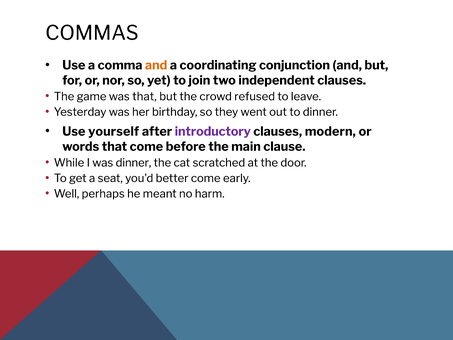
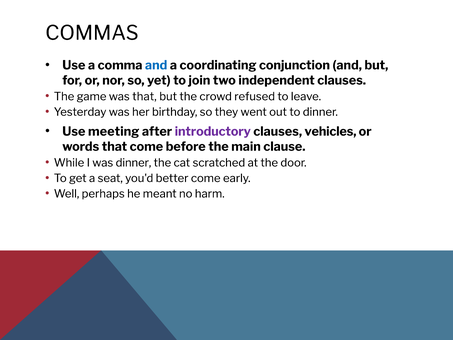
and at (156, 65) colour: orange -> blue
yourself: yourself -> meeting
modern: modern -> vehicles
